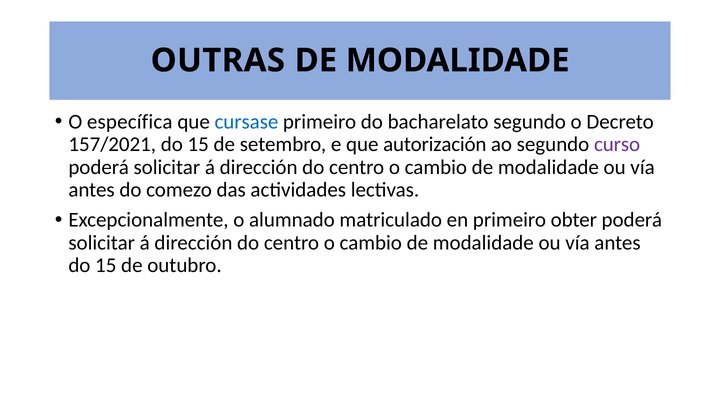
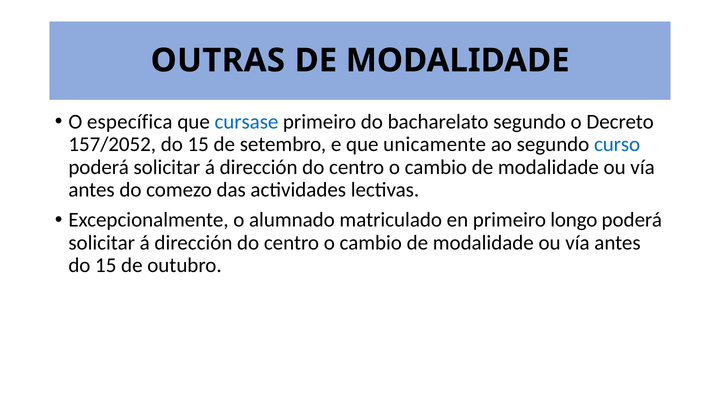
157/2021: 157/2021 -> 157/2052
autorización: autorización -> unicamente
curso colour: purple -> blue
obter: obter -> longo
